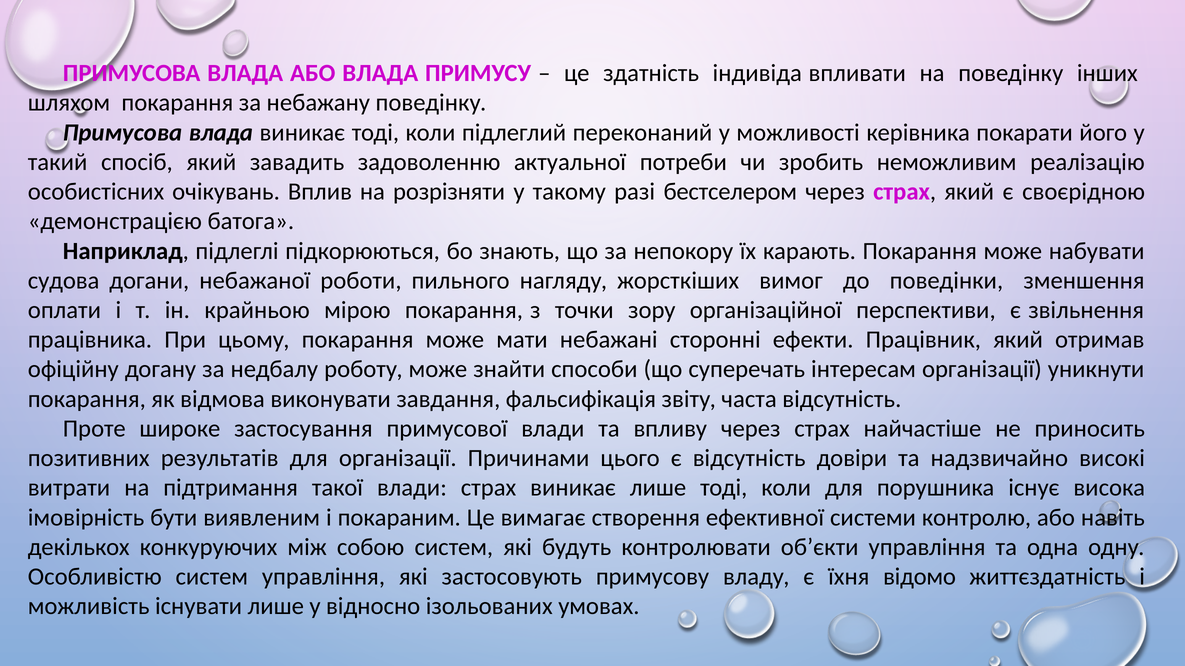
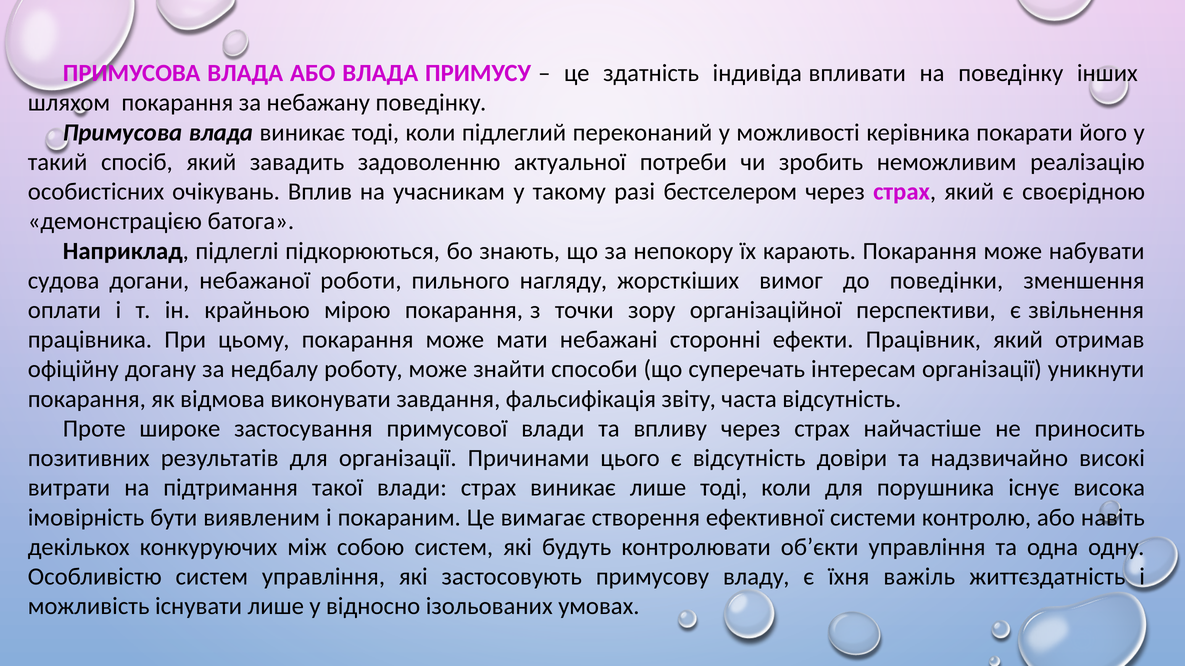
розрізняти: розрізняти -> учасникам
відомо: відомо -> важіль
